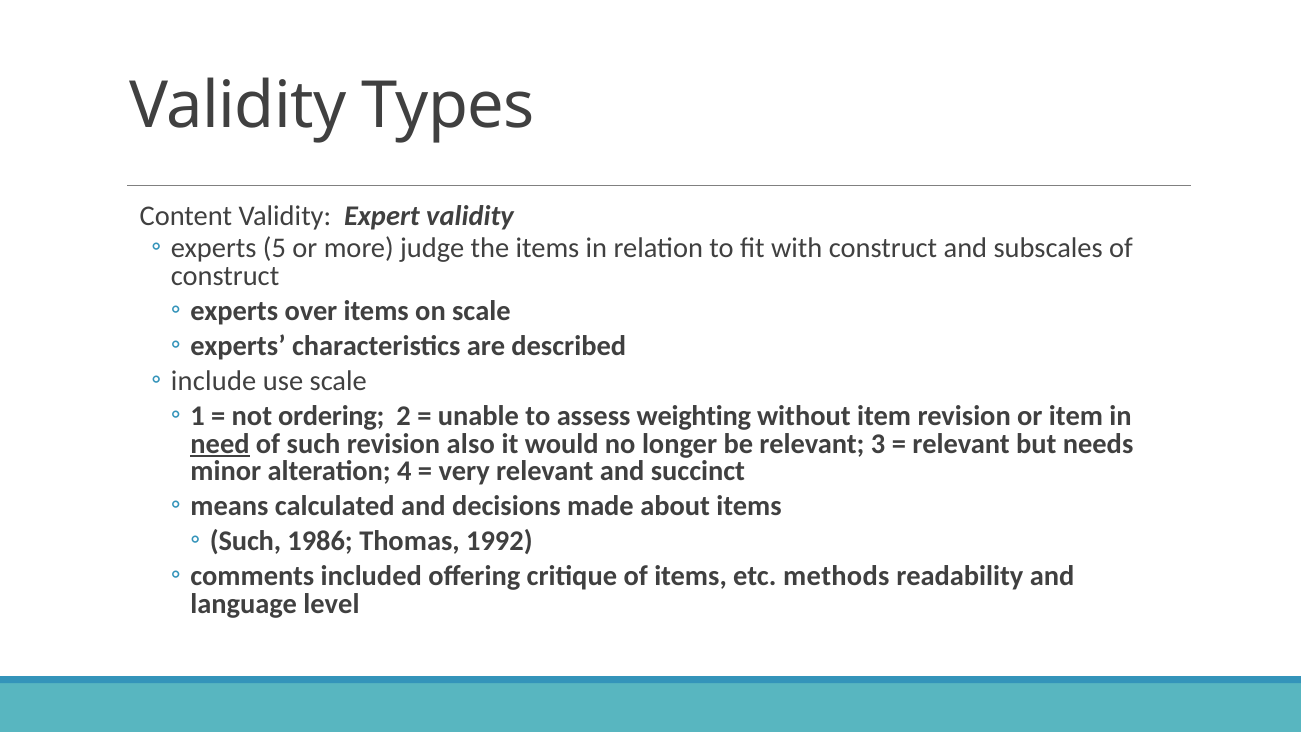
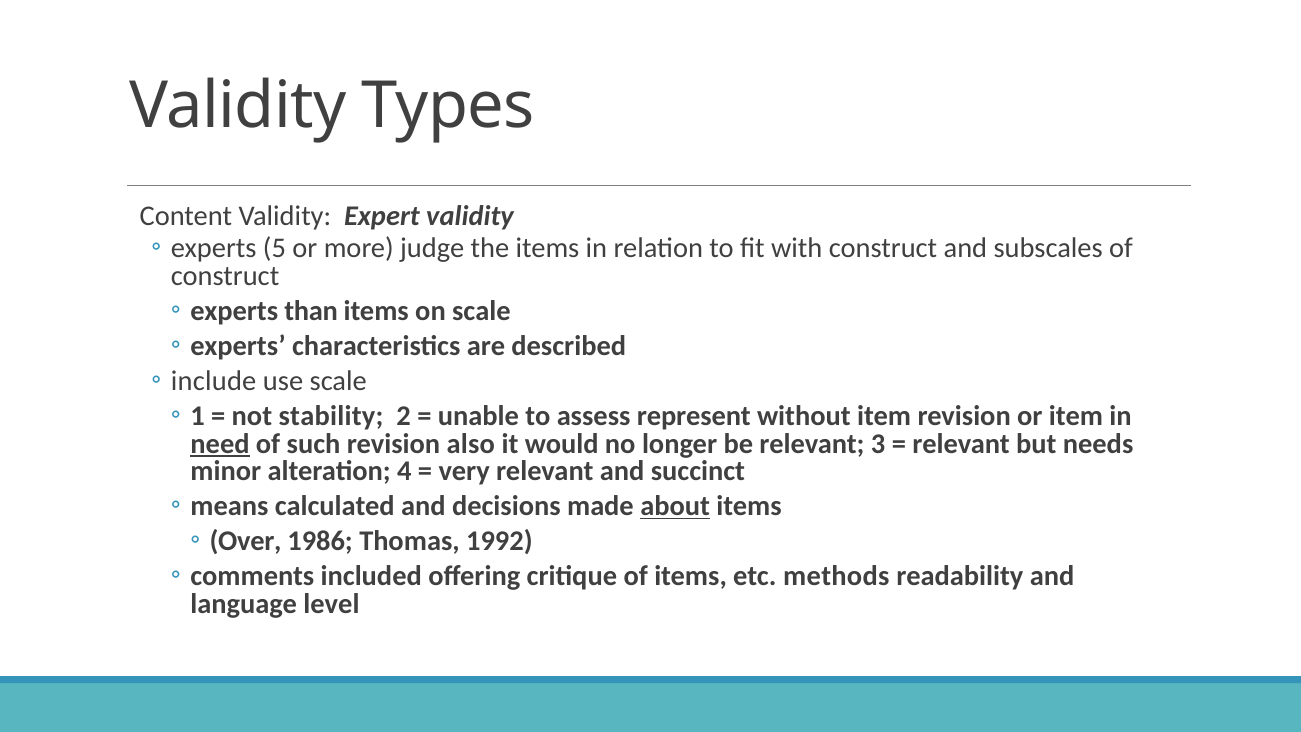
over: over -> than
ordering: ordering -> stability
weighting: weighting -> represent
about underline: none -> present
Such at (246, 541): Such -> Over
